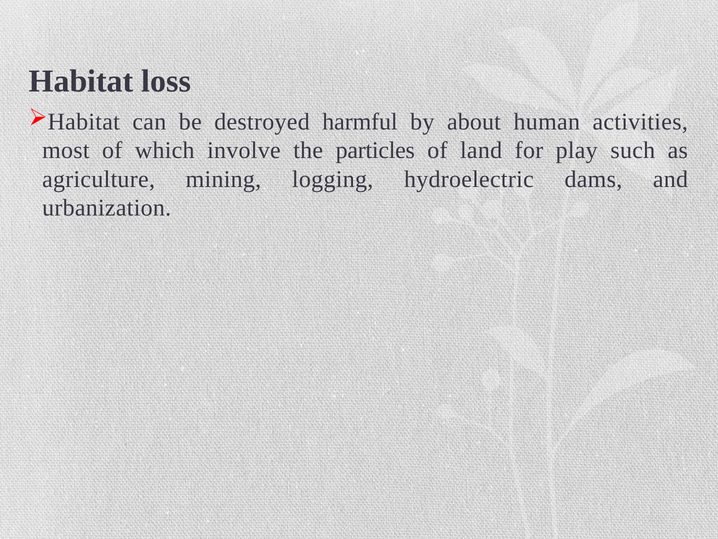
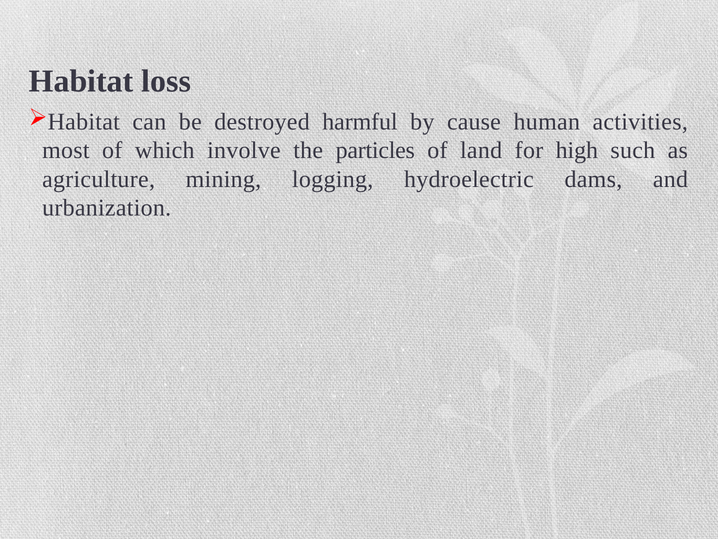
about: about -> cause
play: play -> high
